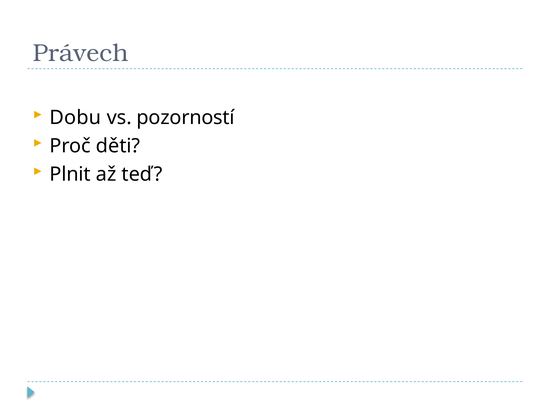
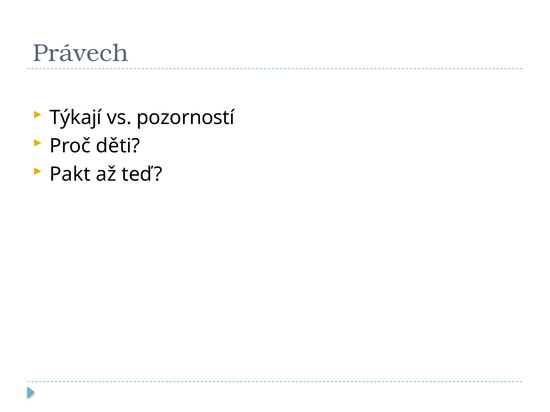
Dobu: Dobu -> Týkají
Plnit: Plnit -> Pakt
